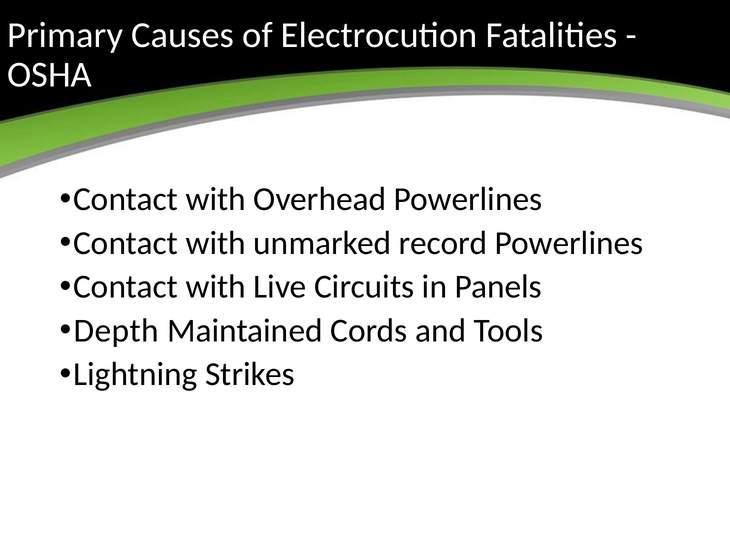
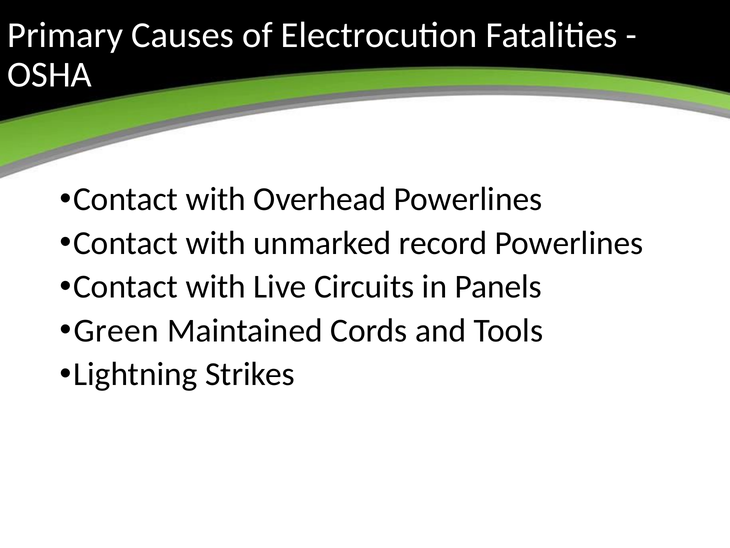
Depth: Depth -> Green
